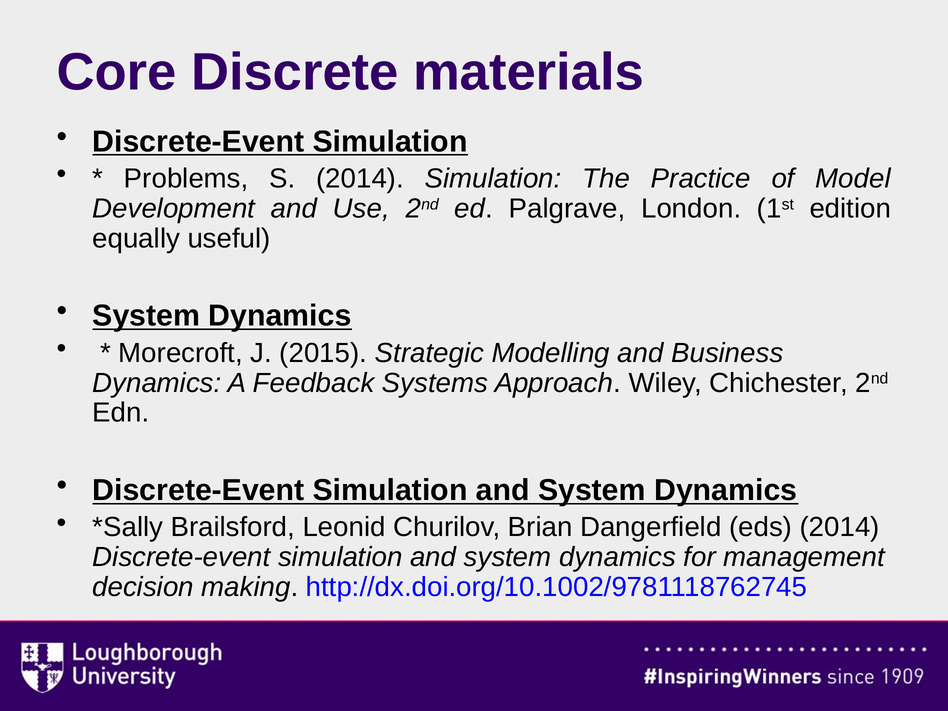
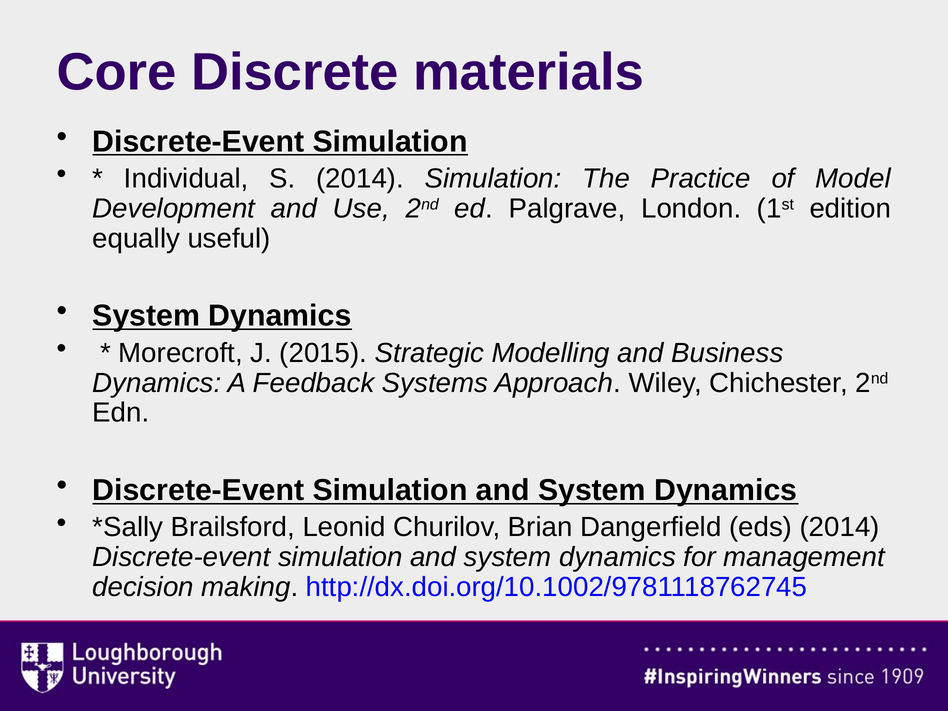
Problems: Problems -> Individual
